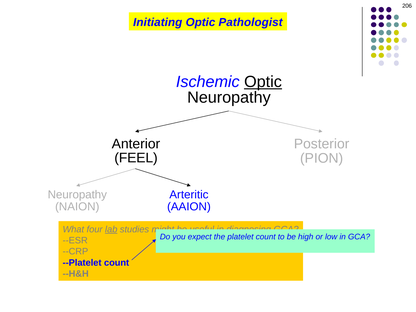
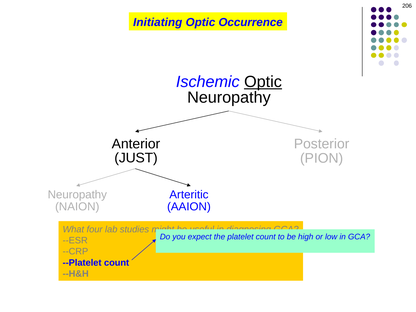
Pathologist: Pathologist -> Occurrence
FEEL: FEEL -> JUST
lab underline: present -> none
